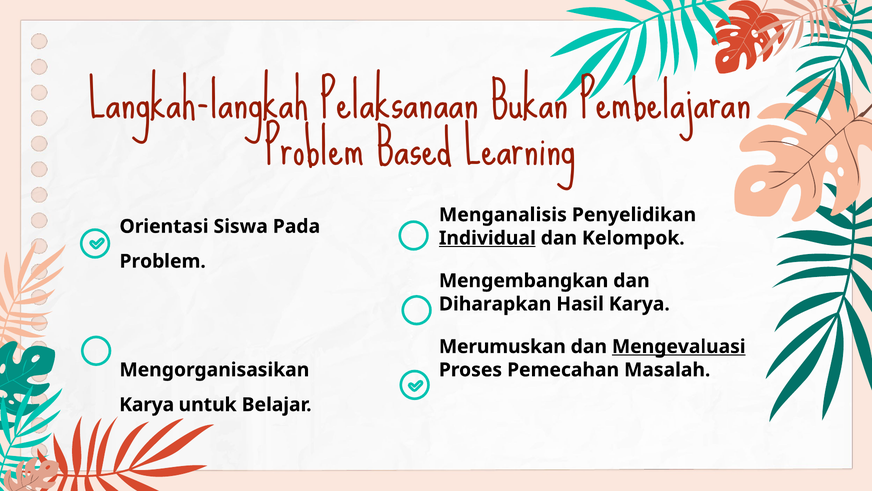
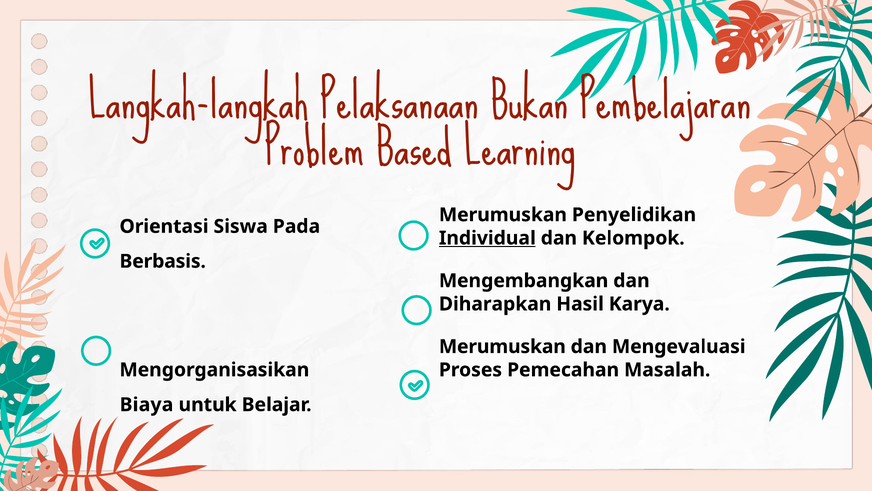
Menganalisis at (503, 215): Menganalisis -> Merumuskan
Problem at (163, 261): Problem -> Berbasis
Mengevaluasi underline: present -> none
Karya at (147, 404): Karya -> Biaya
